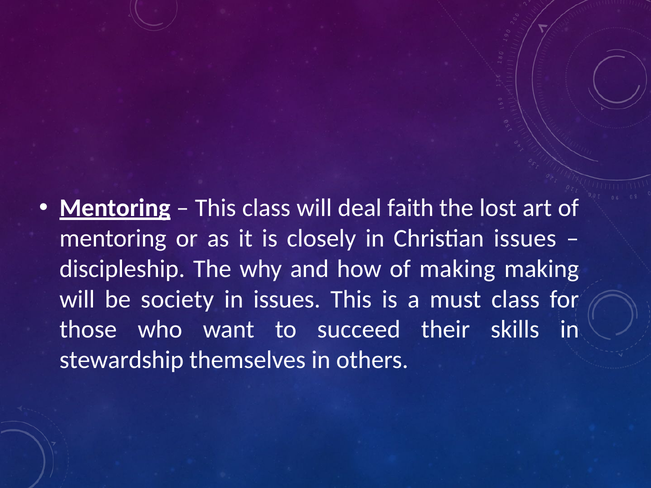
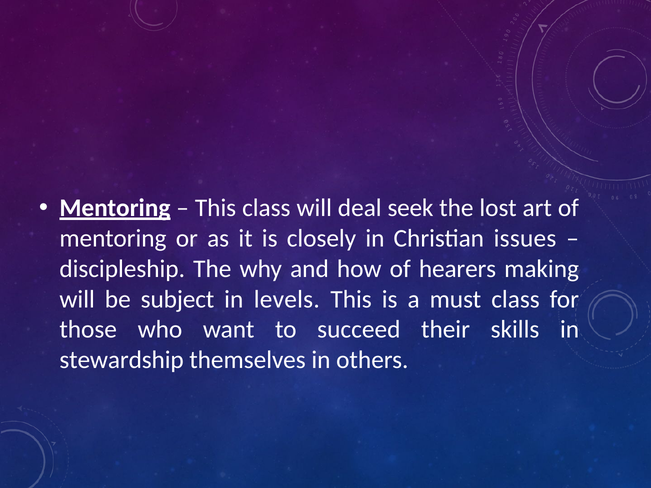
faith: faith -> seek
of making: making -> hearers
society: society -> subject
in issues: issues -> levels
